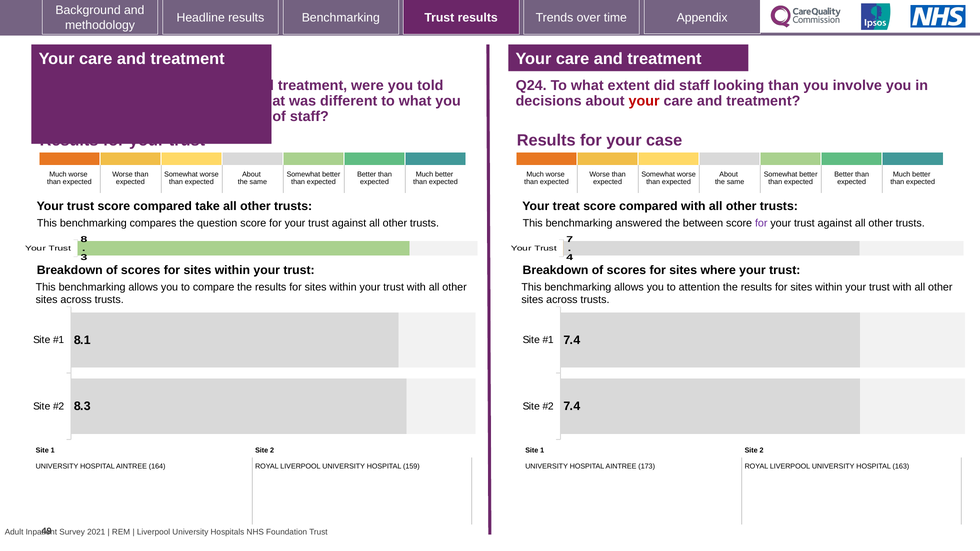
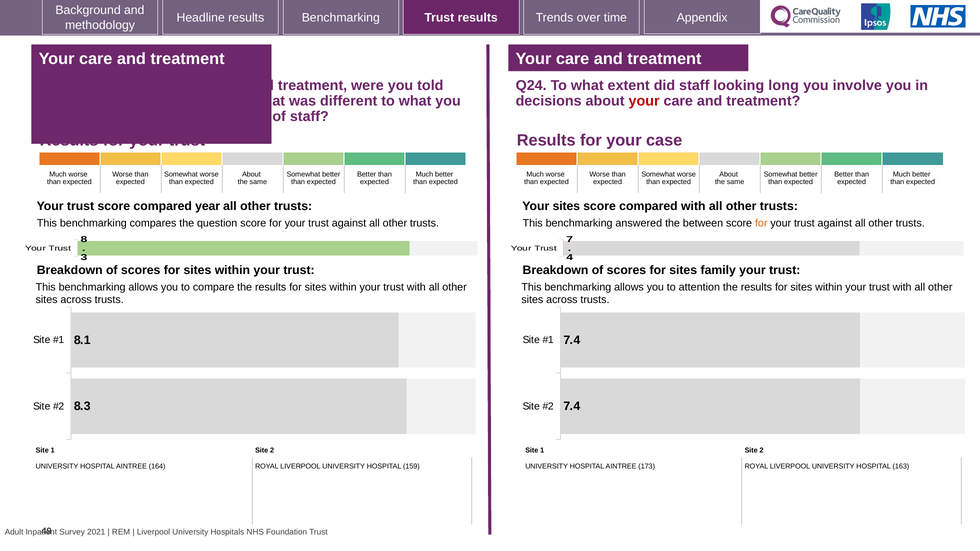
looking than: than -> long
take: take -> year
Your treat: treat -> sites
for at (761, 223) colour: purple -> orange
where: where -> family
